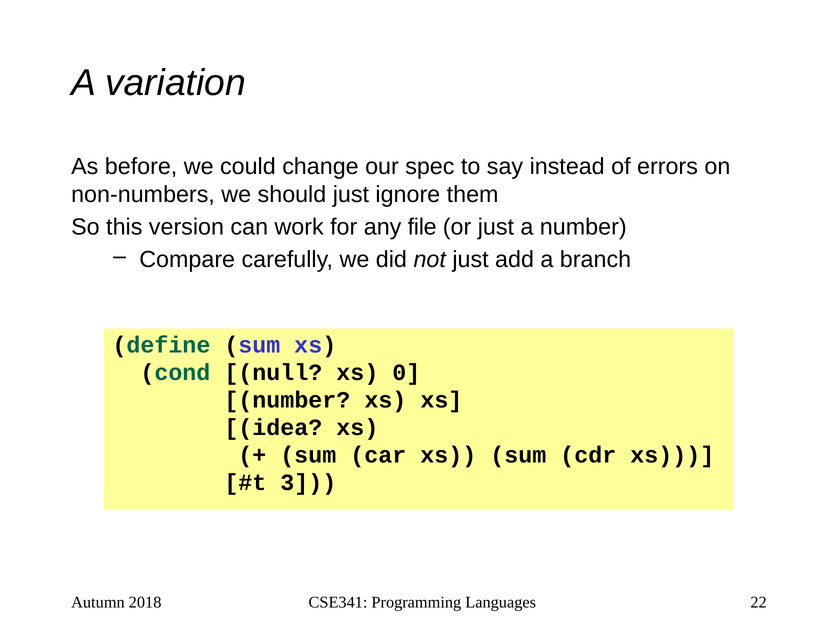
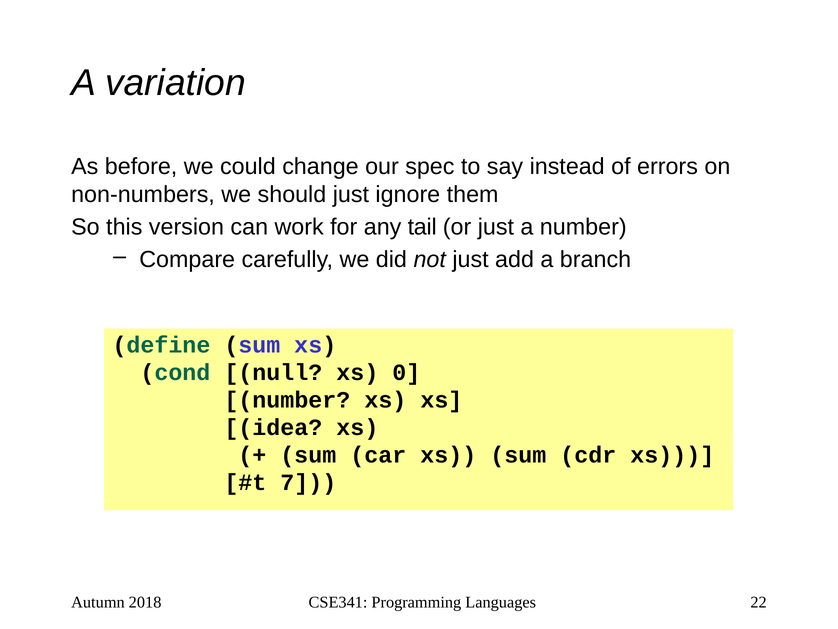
file: file -> tail
3: 3 -> 7
